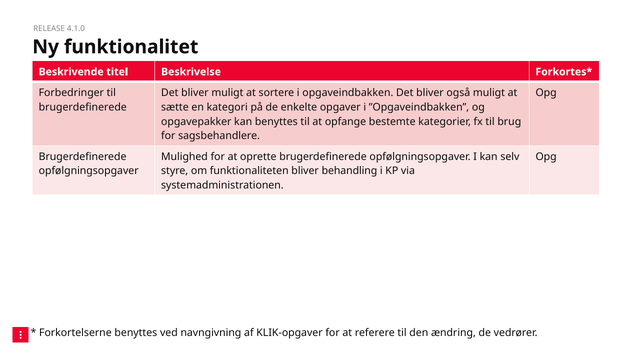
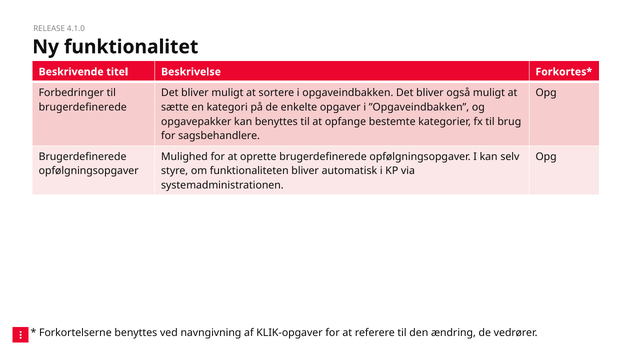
behandling: behandling -> automatisk
